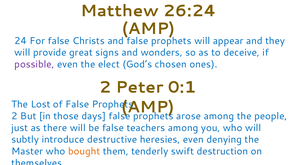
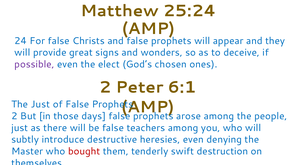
26:24: 26:24 -> 25:24
0:1: 0:1 -> 6:1
The Lost: Lost -> Just
bought colour: orange -> red
